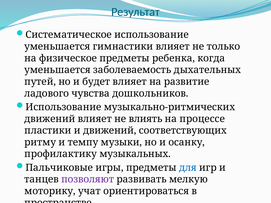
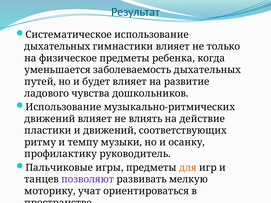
уменьшается at (57, 47): уменьшается -> дыхательных
процессе: процессе -> действие
музыкальных: музыкальных -> руководитель
для colour: blue -> orange
